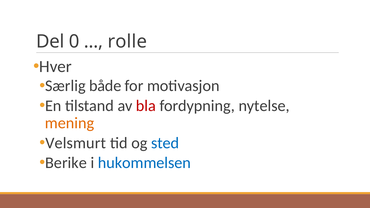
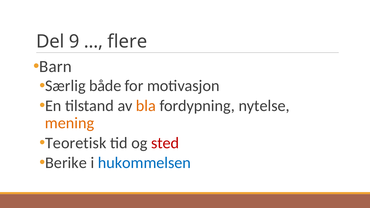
0: 0 -> 9
rolle: rolle -> flere
Hver: Hver -> Barn
bla colour: red -> orange
Velsmurt: Velsmurt -> Teoretisk
sted colour: blue -> red
